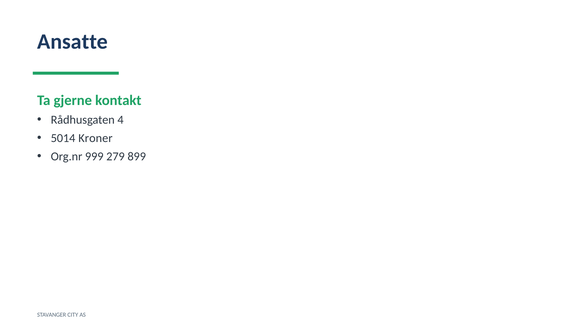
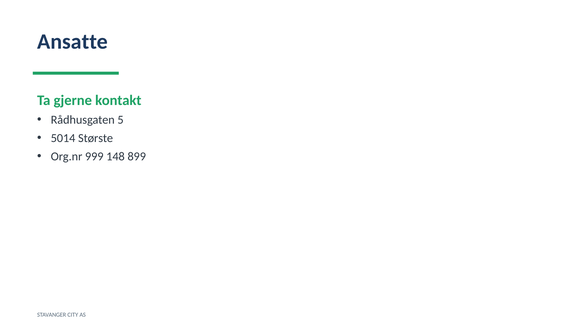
4: 4 -> 5
Kroner: Kroner -> Største
279: 279 -> 148
